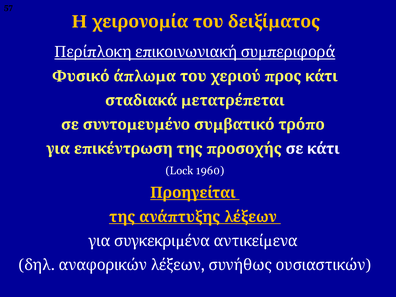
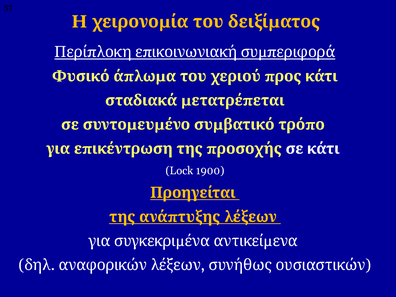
1960: 1960 -> 1900
